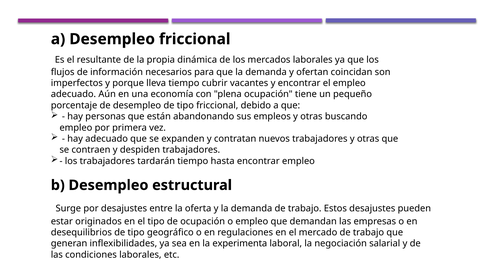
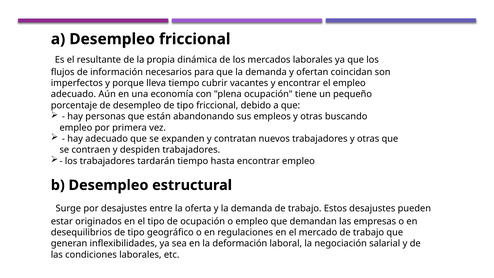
experimenta: experimenta -> deformación
